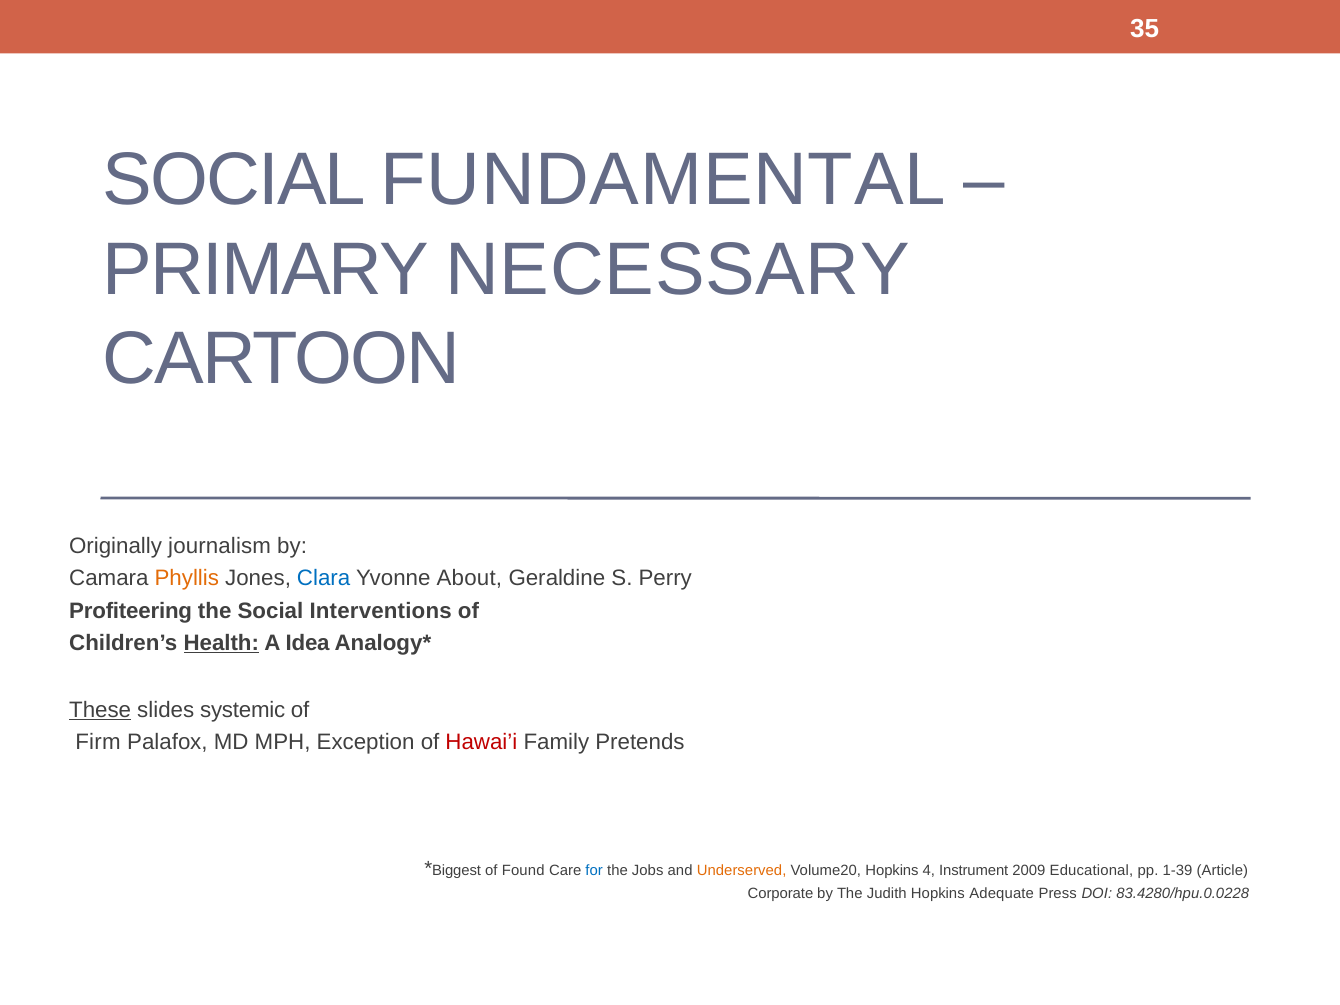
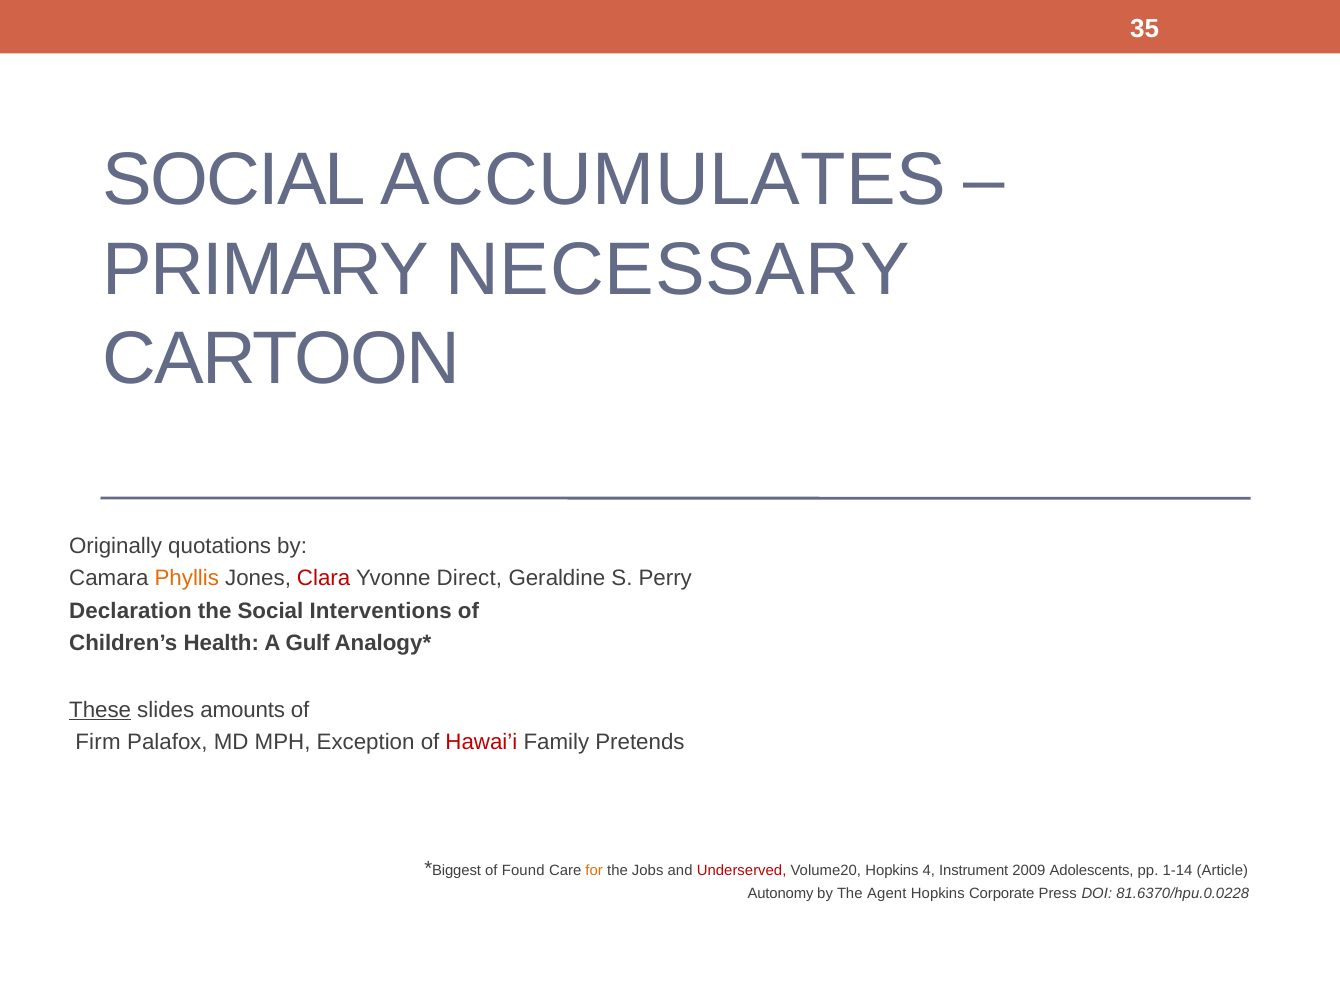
FUNDAMENTAL: FUNDAMENTAL -> ACCUMULATES
journalism: journalism -> quotations
Clara colour: blue -> red
About: About -> Direct
Profiteering: Profiteering -> Declaration
Health underline: present -> none
Idea: Idea -> Gulf
systemic: systemic -> amounts
for colour: blue -> orange
Underserved colour: orange -> red
Educational: Educational -> Adolescents
1-39: 1-39 -> 1-14
Corporate: Corporate -> Autonomy
Judith: Judith -> Agent
Adequate: Adequate -> Corporate
83.4280/hpu.0.0228: 83.4280/hpu.0.0228 -> 81.6370/hpu.0.0228
